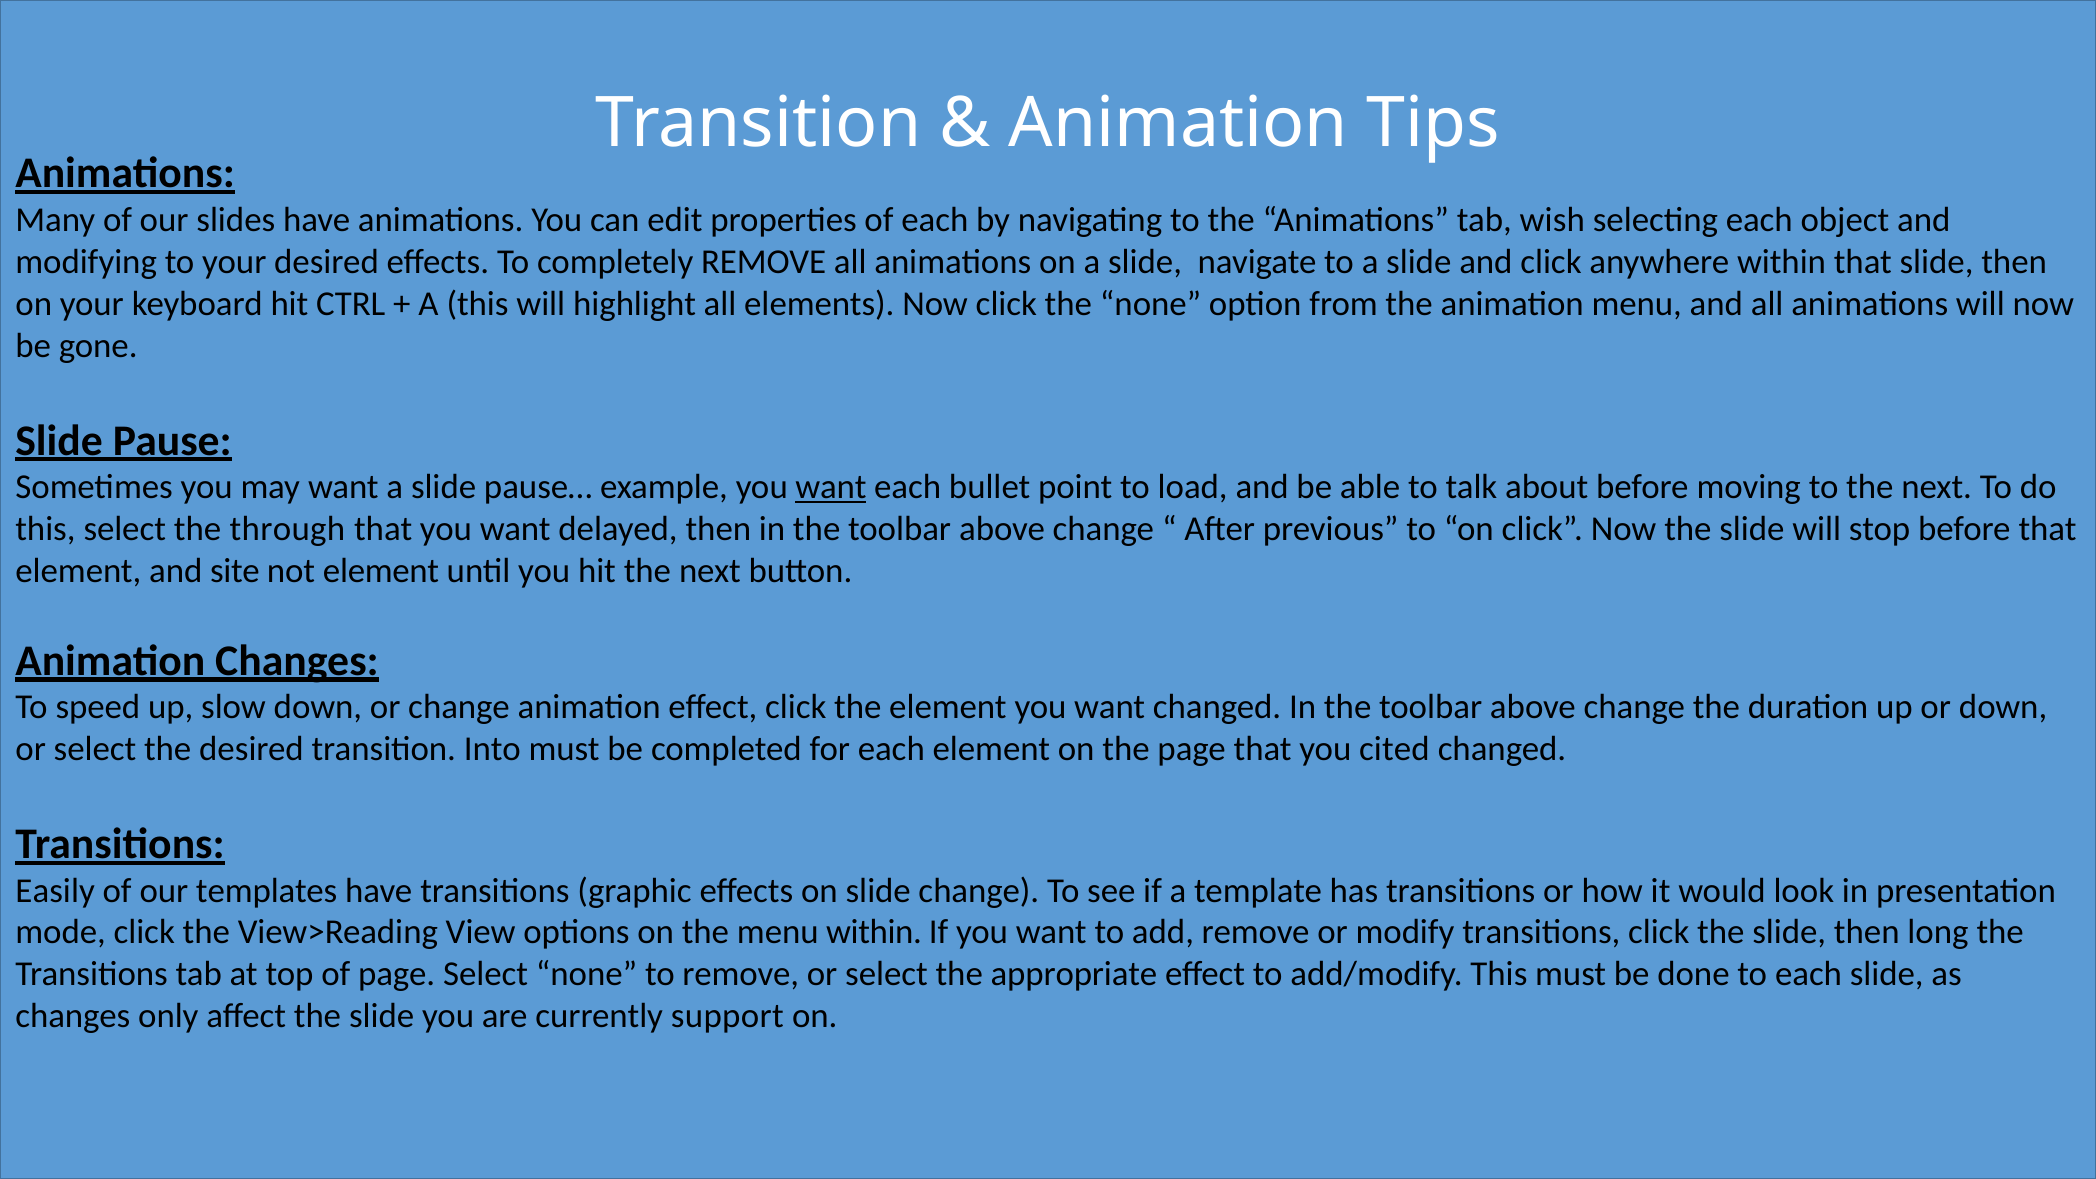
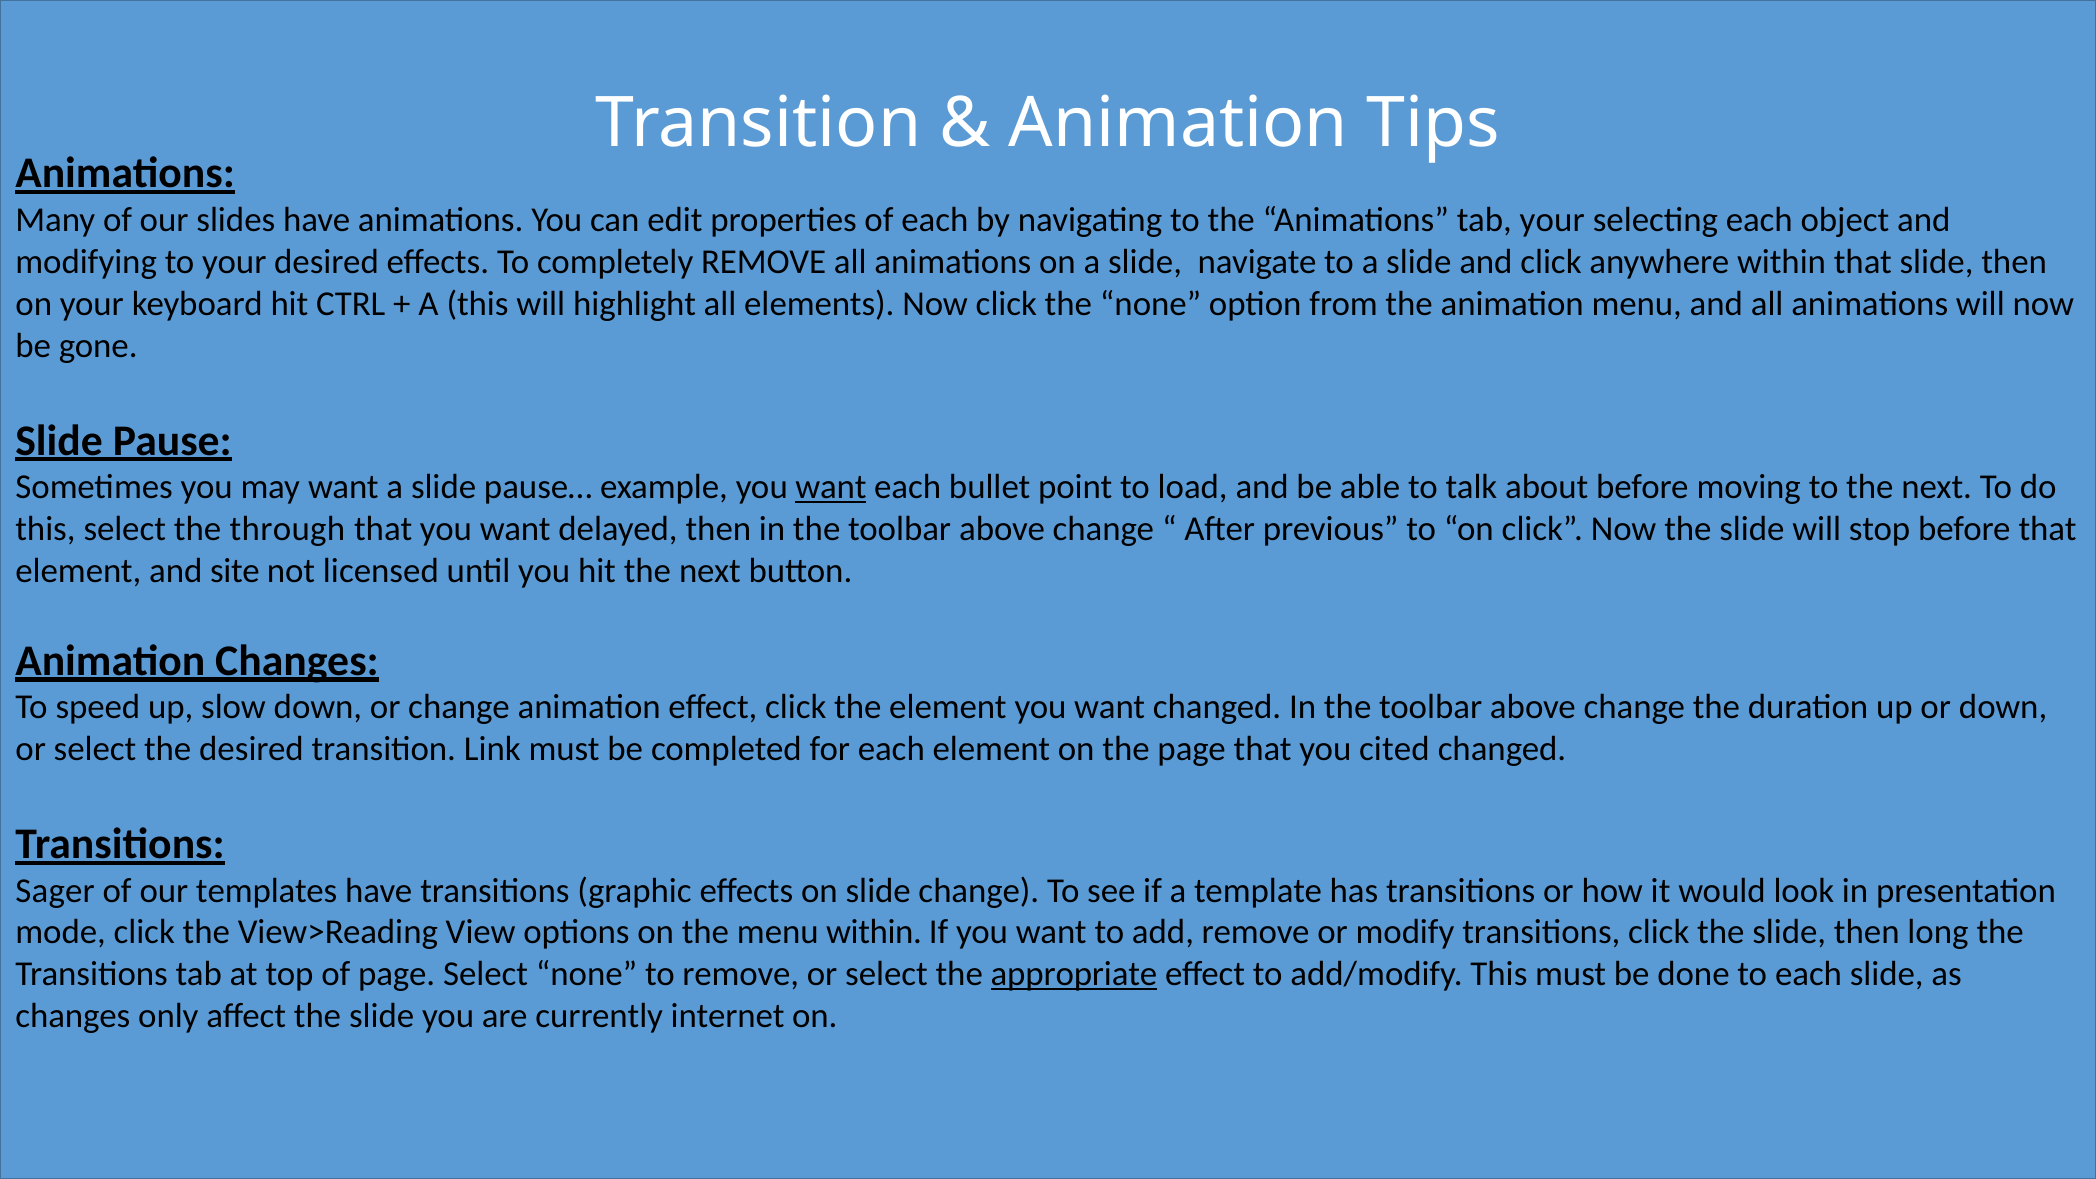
tab wish: wish -> your
not element: element -> licensed
Into: Into -> Link
Easily: Easily -> Sager
appropriate underline: none -> present
support: support -> internet
